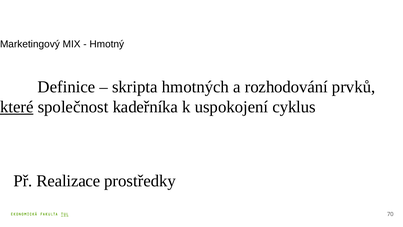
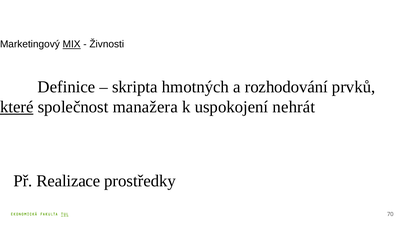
MIX underline: none -> present
Hmotný: Hmotný -> Živnosti
kadeřníka: kadeřníka -> manažera
cyklus: cyklus -> nehrát
